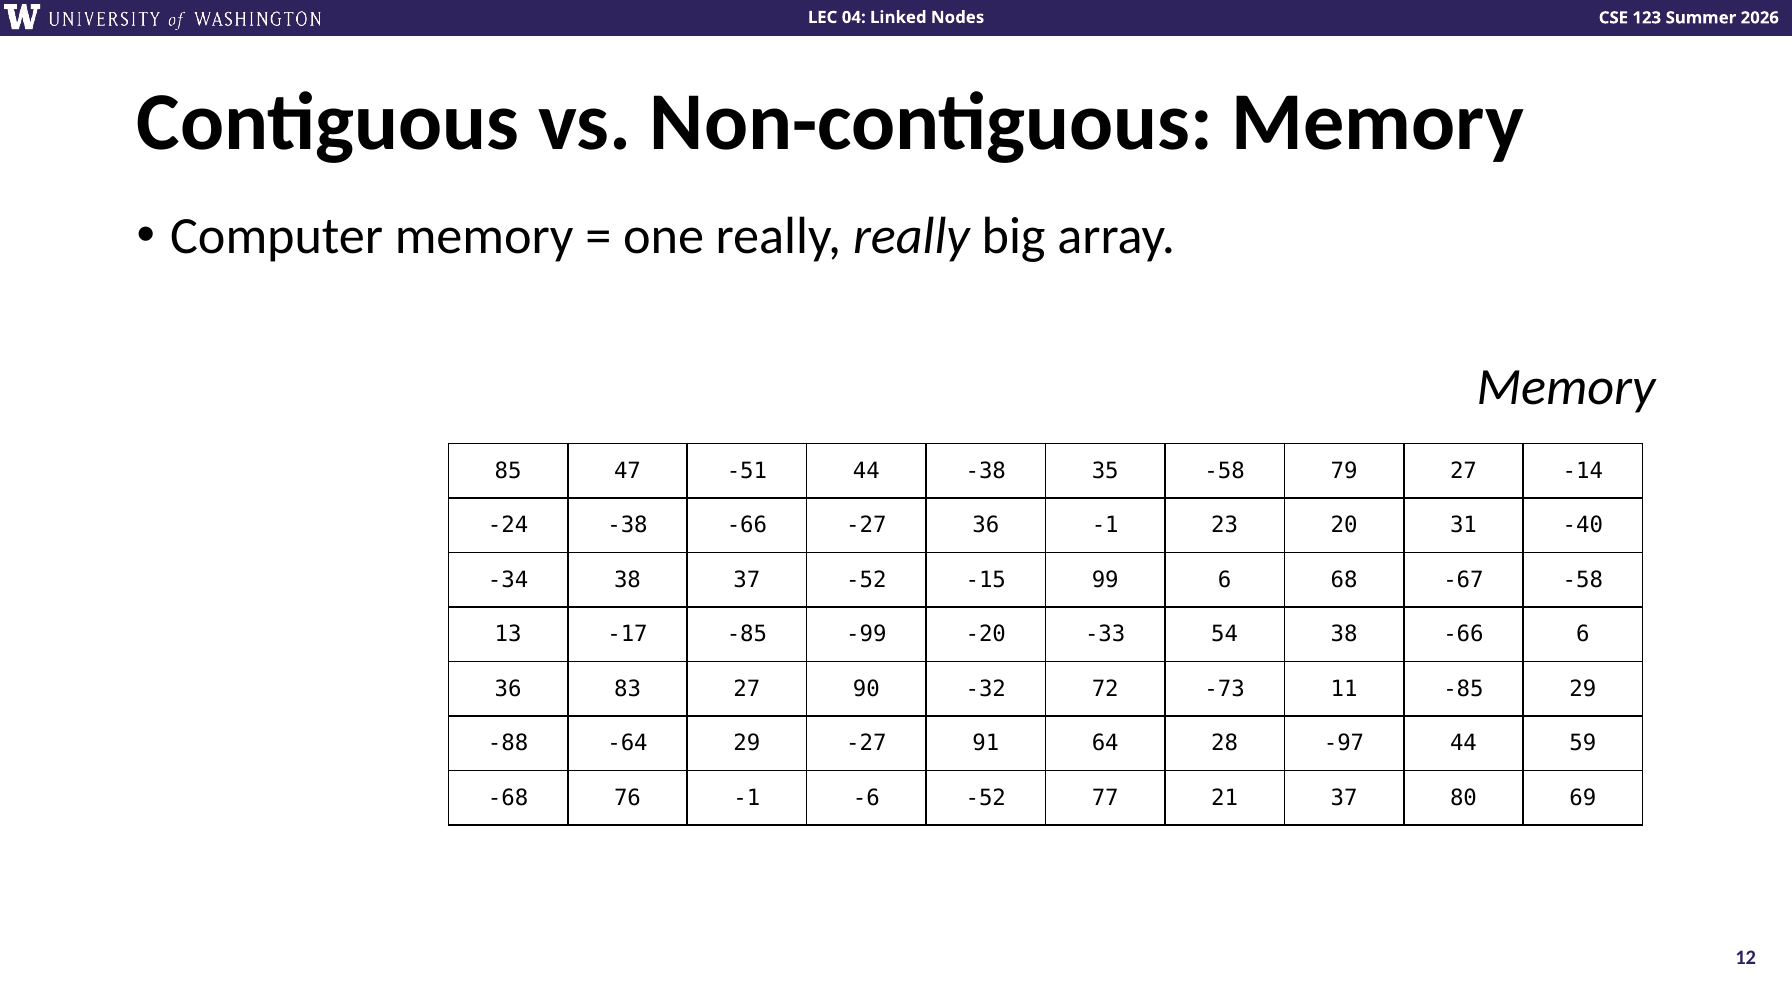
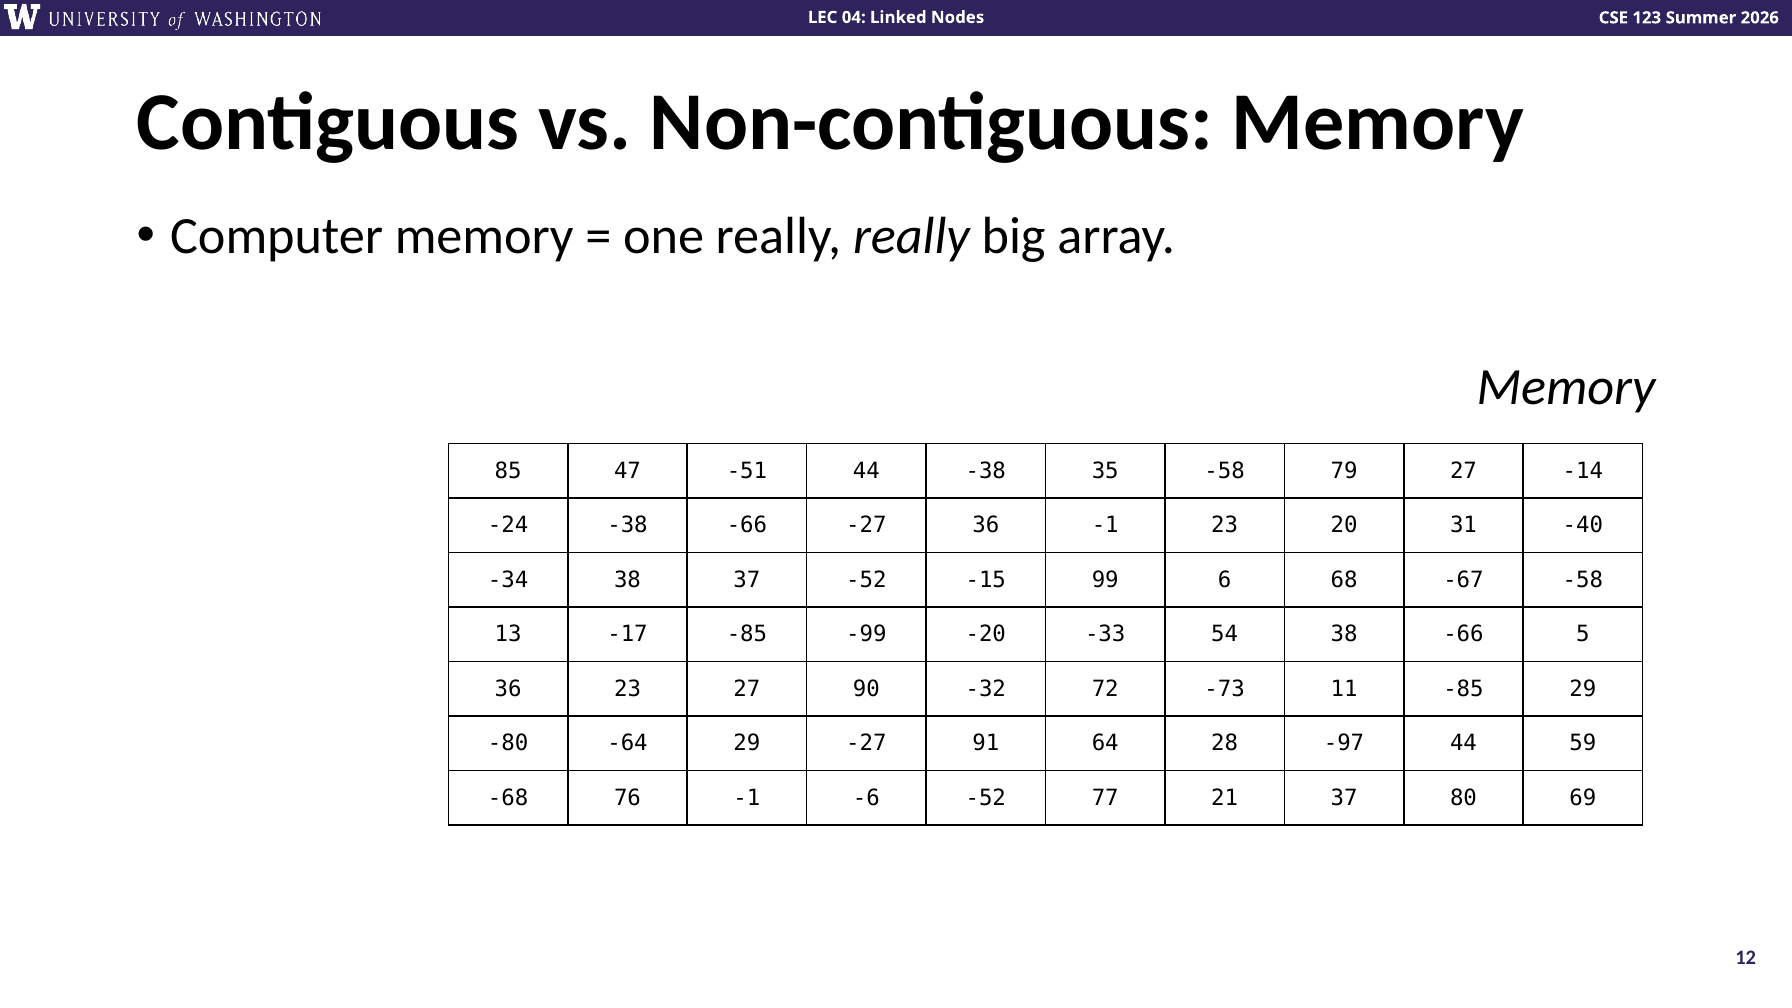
-66 6: 6 -> 5
36 83: 83 -> 23
-88: -88 -> -80
